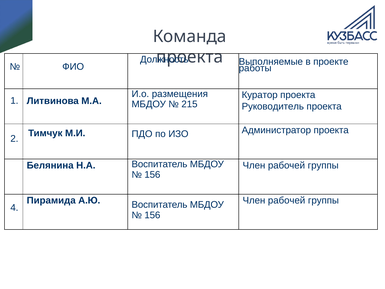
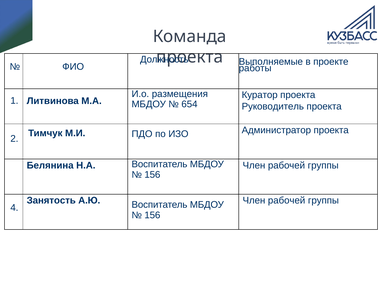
215: 215 -> 654
Пирамида: Пирамида -> Занятость
